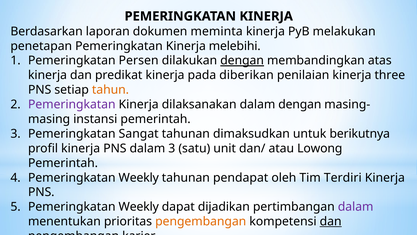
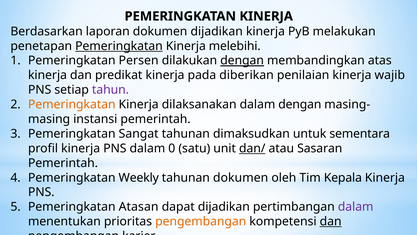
dokumen meminta: meminta -> dijadikan
Pemeringkatan at (119, 46) underline: none -> present
three: three -> wajib
tahun colour: orange -> purple
Pemeringkatan at (72, 104) colour: purple -> orange
berikutnya: berikutnya -> sementara
dalam 3: 3 -> 0
dan/ underline: none -> present
Lowong: Lowong -> Sasaran
tahunan pendapat: pendapat -> dokumen
Terdiri: Terdiri -> Kepala
Weekly at (139, 207): Weekly -> Atasan
